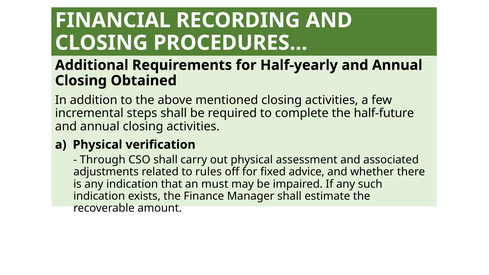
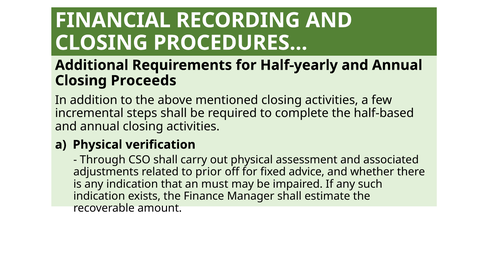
Obtained: Obtained -> Proceeds
half-future: half-future -> half-based
rules: rules -> prior
